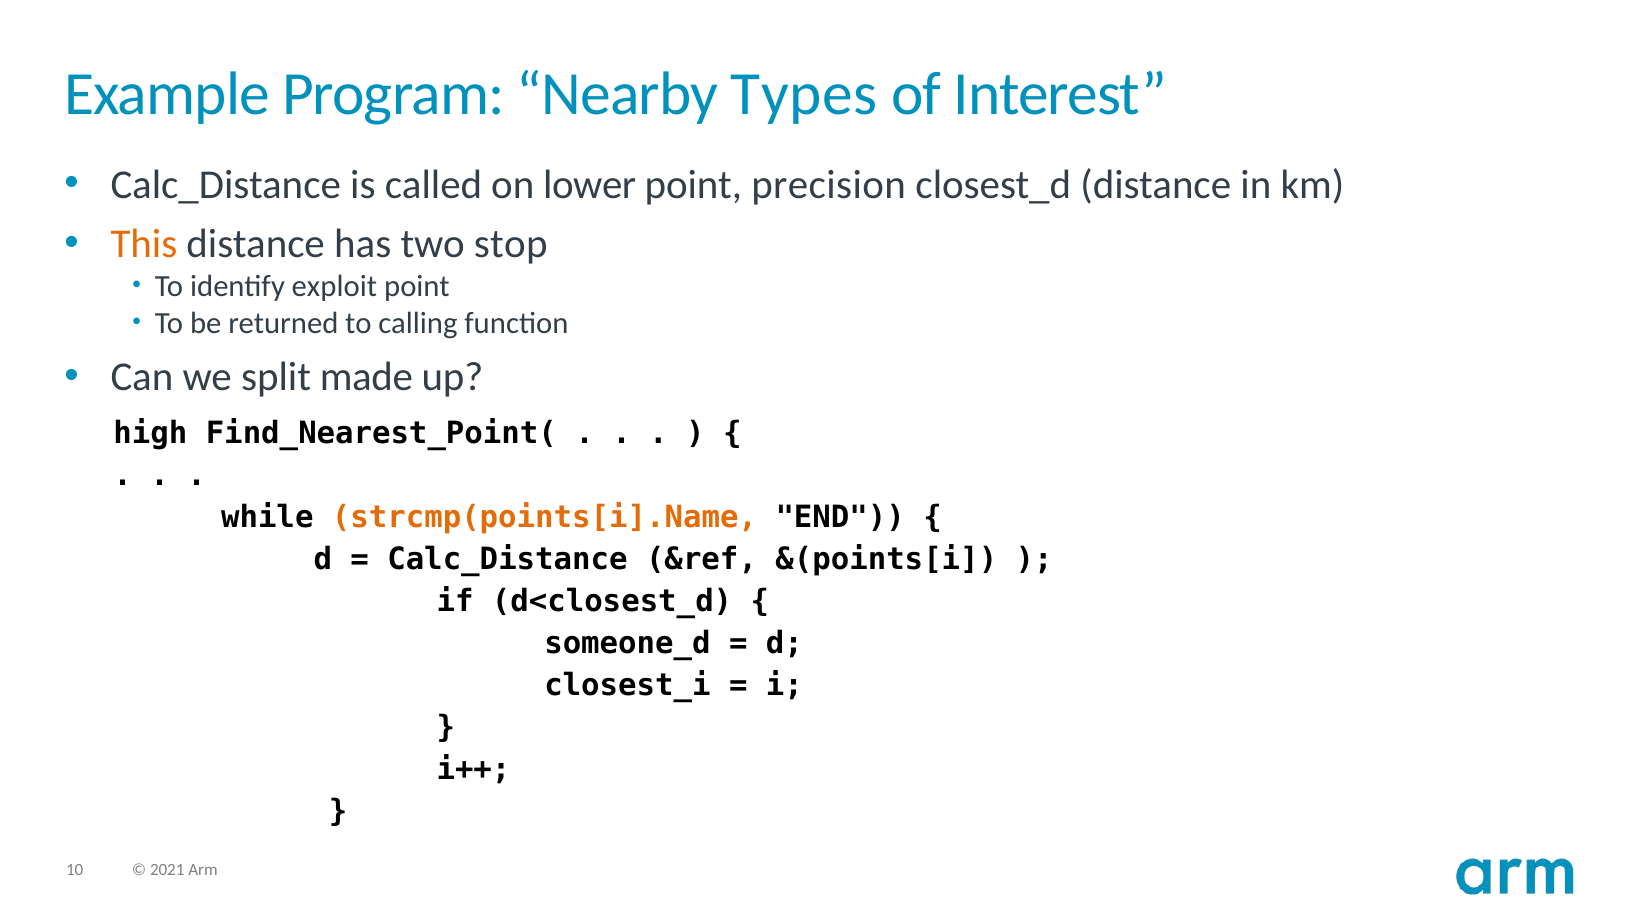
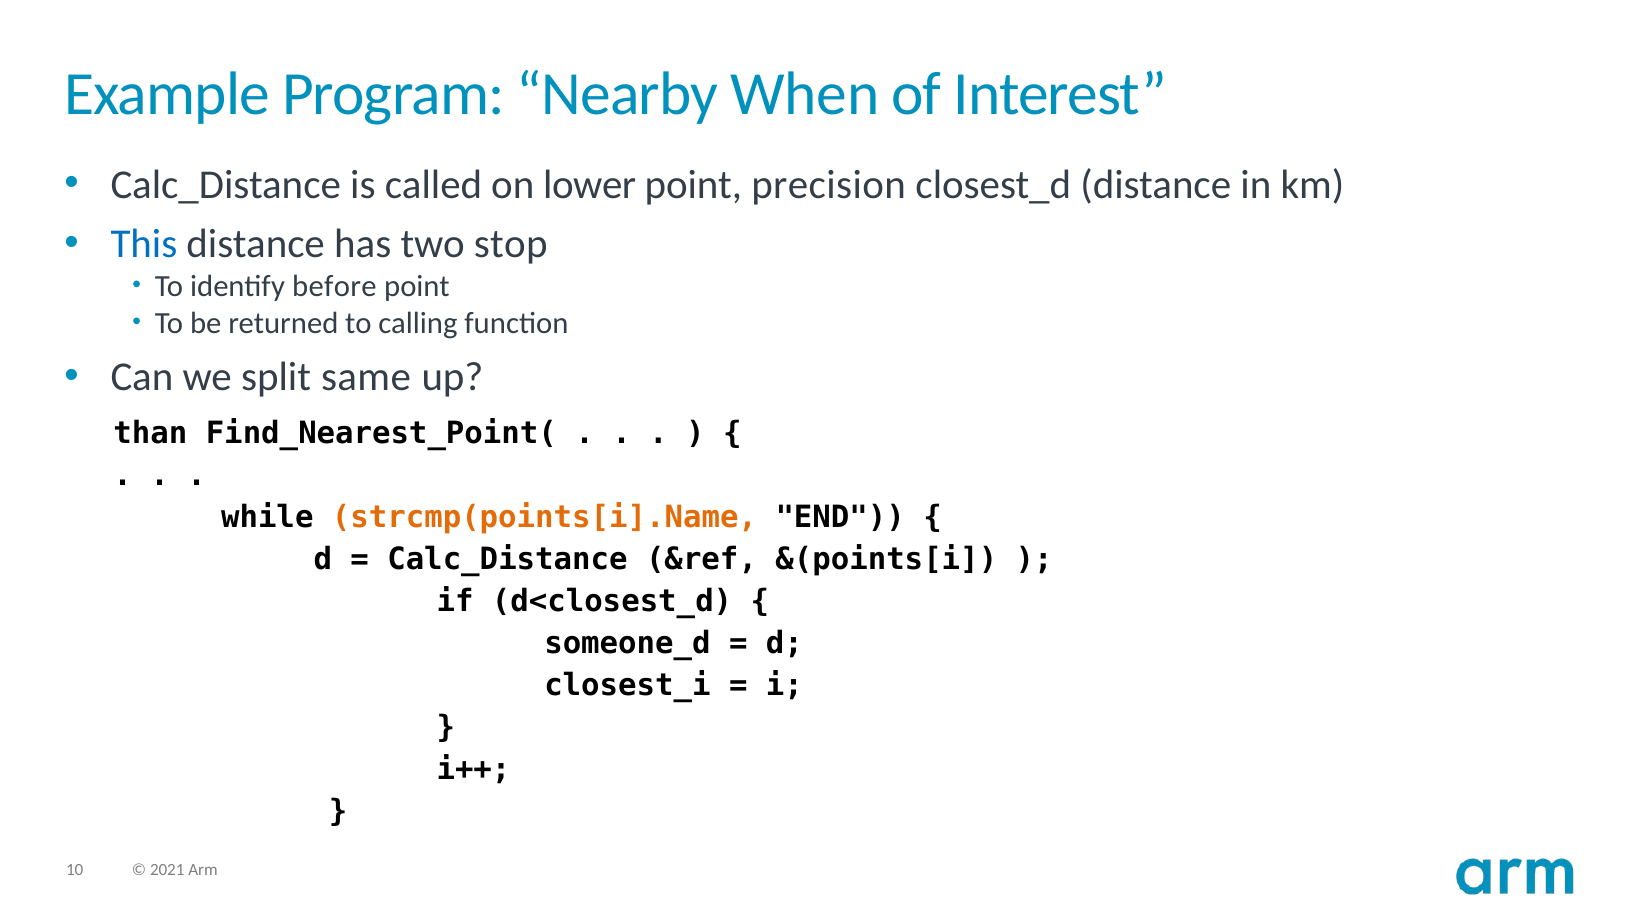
Types: Types -> When
This colour: orange -> blue
exploit: exploit -> before
made: made -> same
high: high -> than
